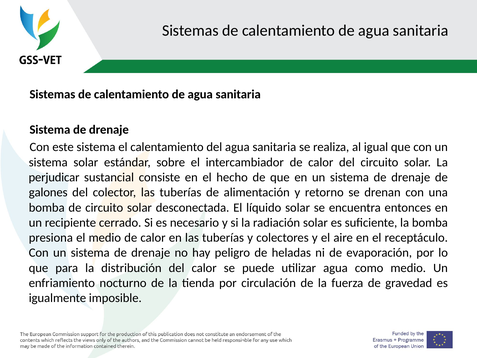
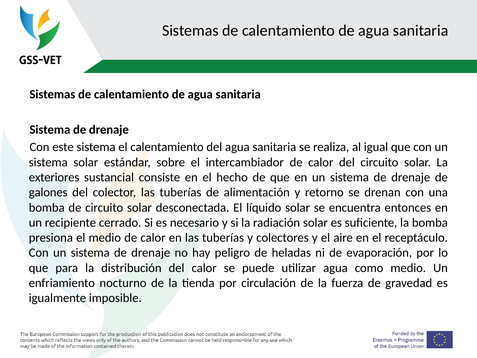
perjudicar: perjudicar -> exteriores
